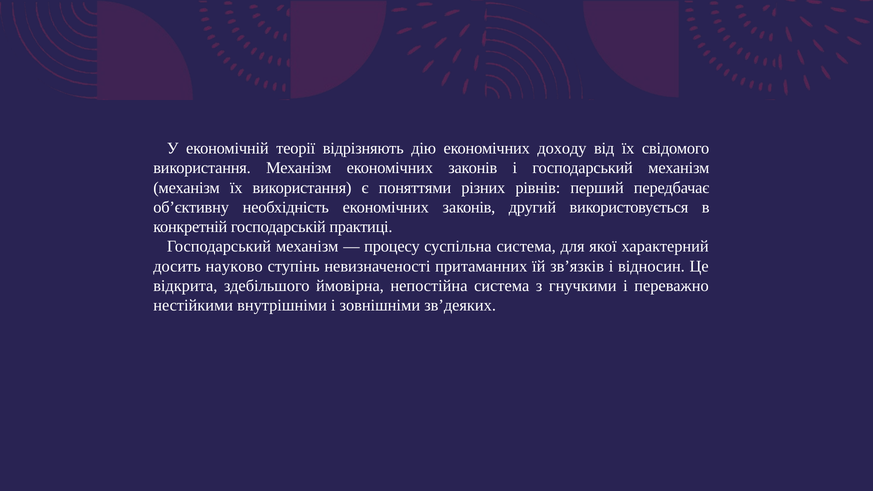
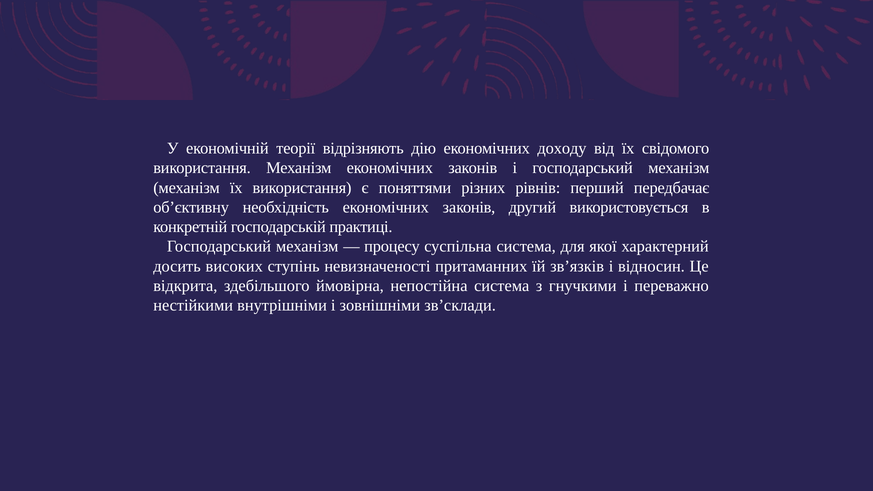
науково: науково -> високих
зв’деяких: зв’деяких -> зв’склади
